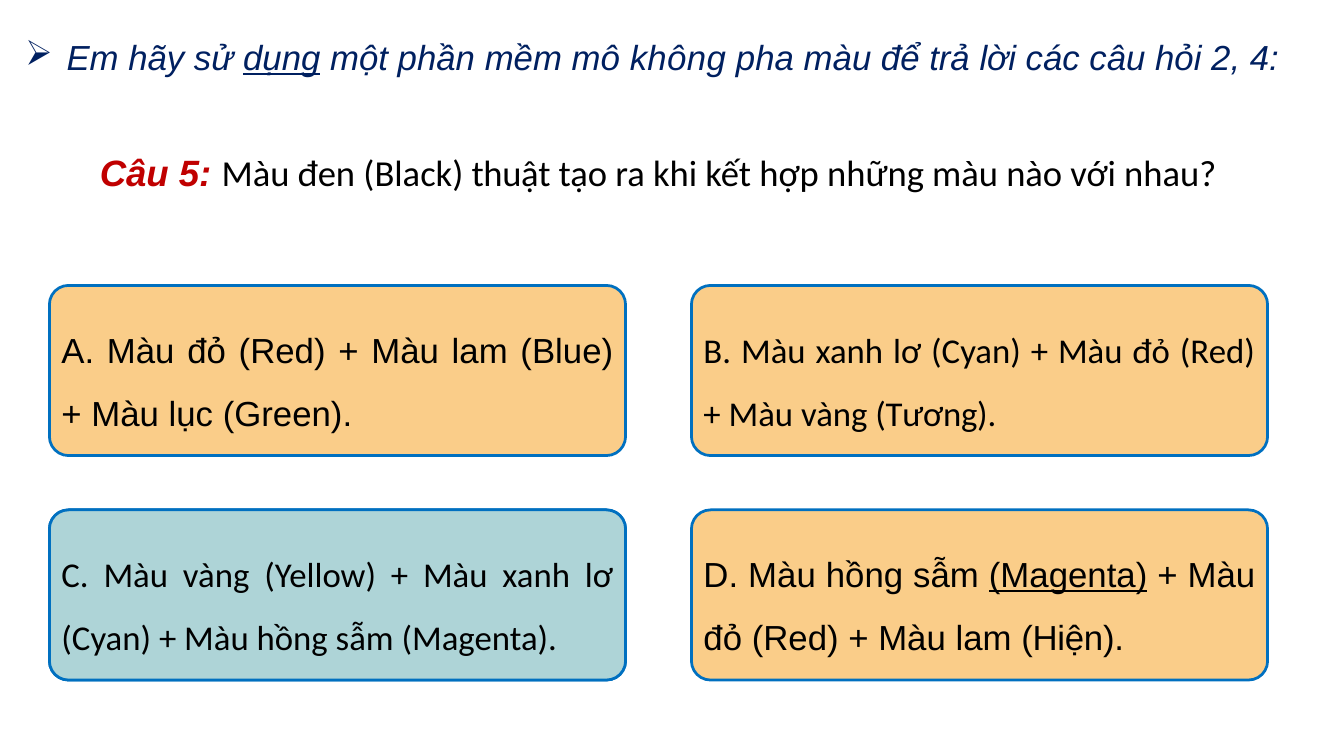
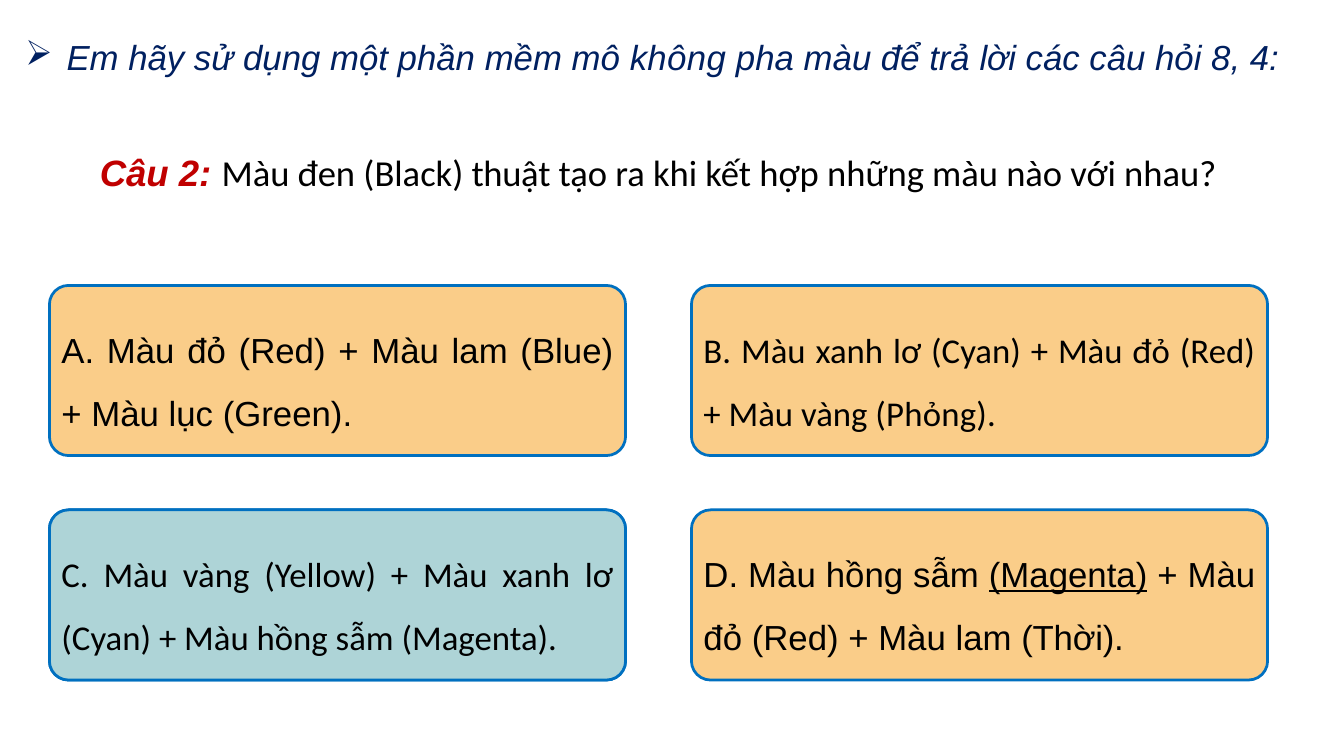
dụng underline: present -> none
2: 2 -> 8
5: 5 -> 2
Tương: Tương -> Phỏng
Hiện: Hiện -> Thời
